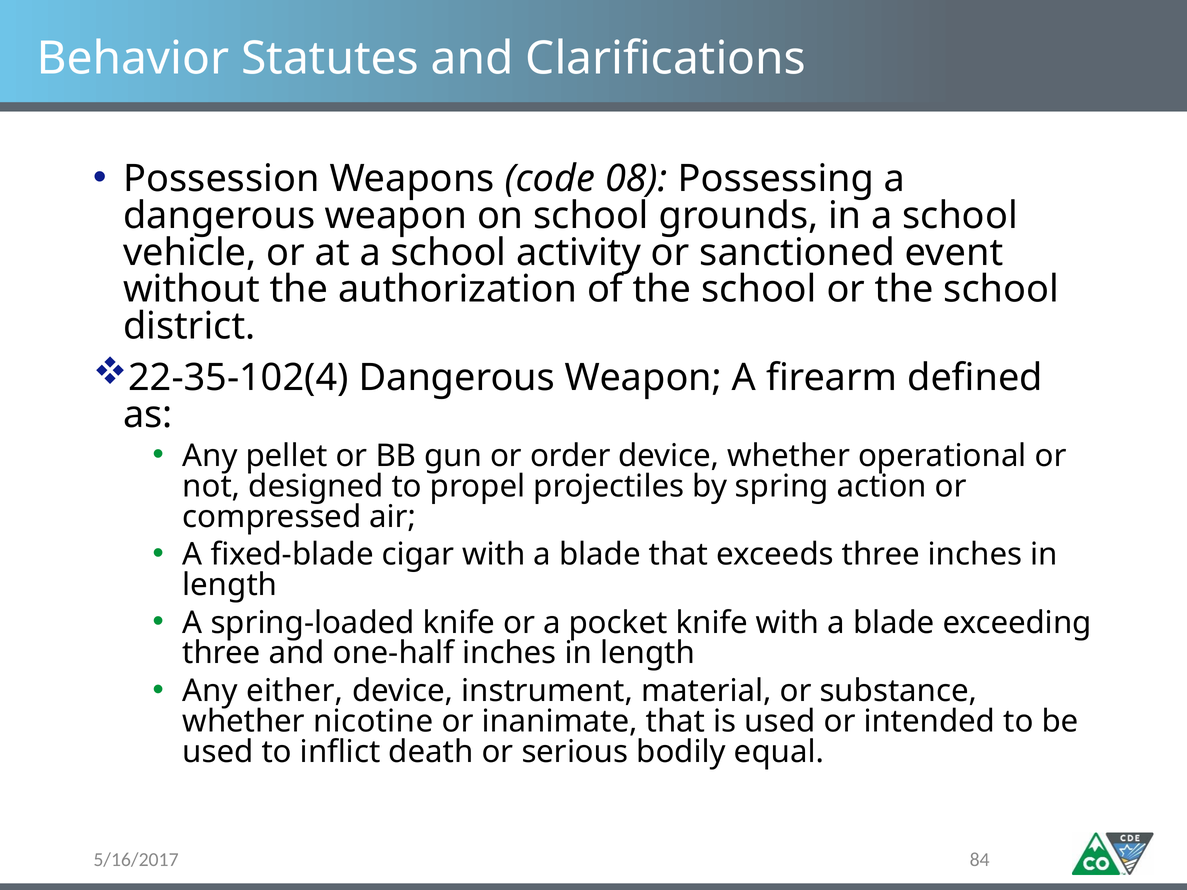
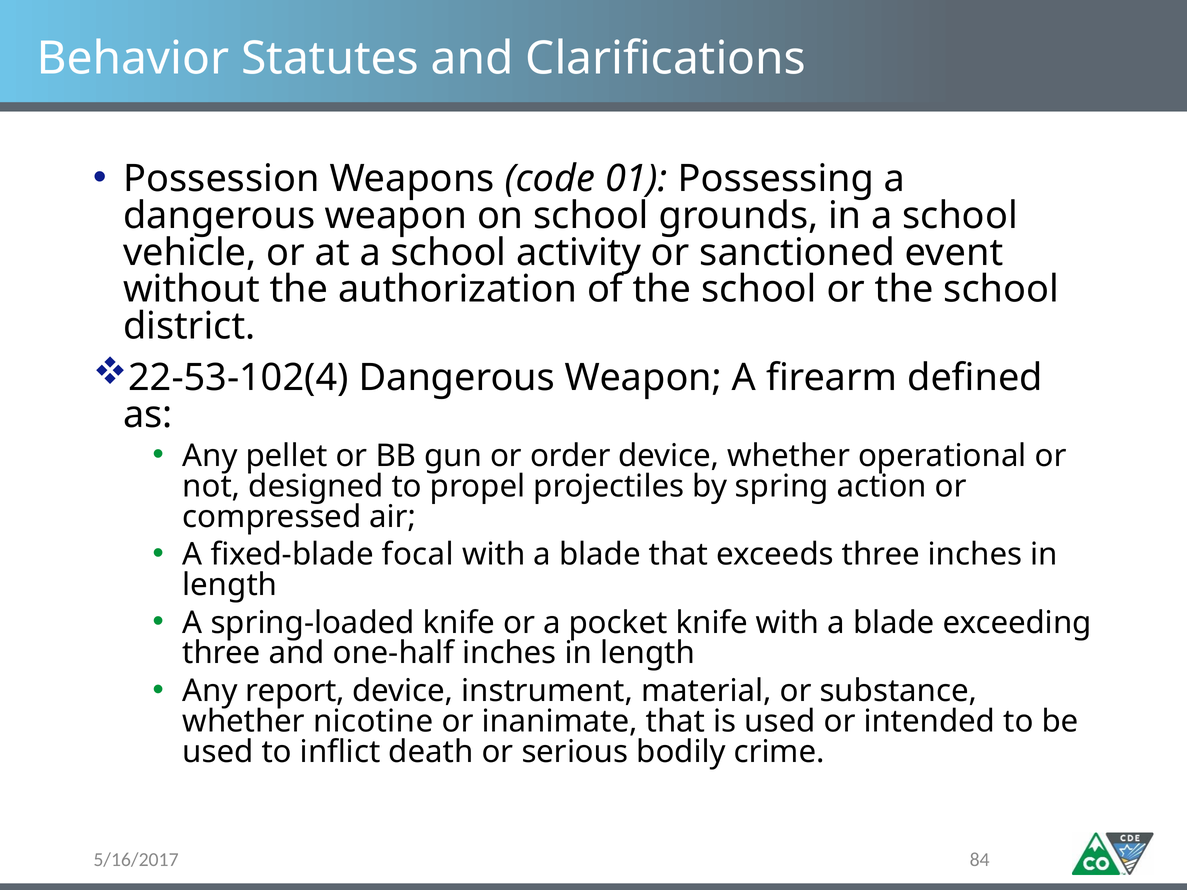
08: 08 -> 01
22-35-102(4: 22-35-102(4 -> 22-53-102(4
cigar: cigar -> focal
either: either -> report
equal: equal -> crime
